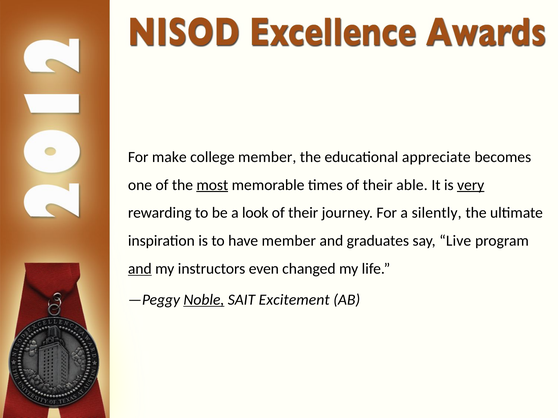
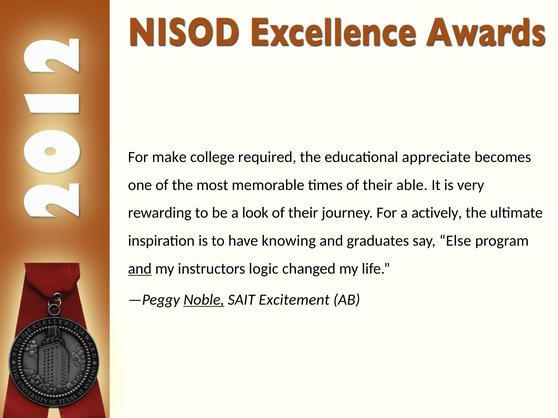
college member: member -> required
most underline: present -> none
very underline: present -> none
silently: silently -> actively
have member: member -> knowing
Live: Live -> Else
even: even -> logic
